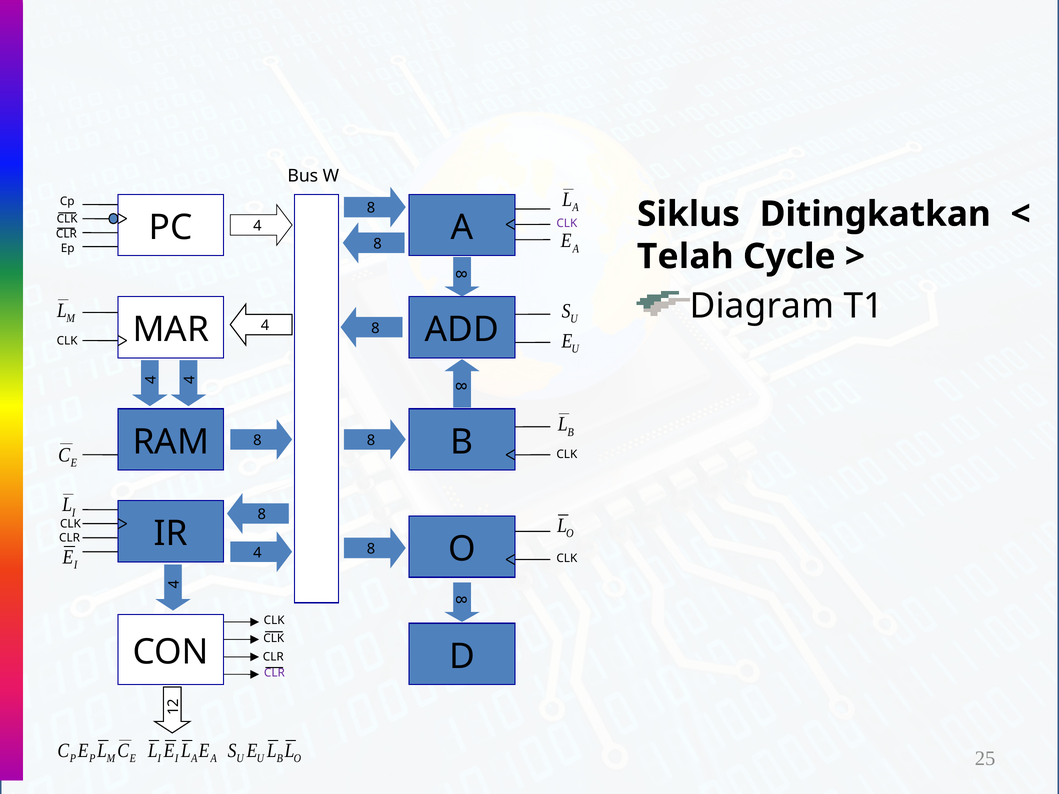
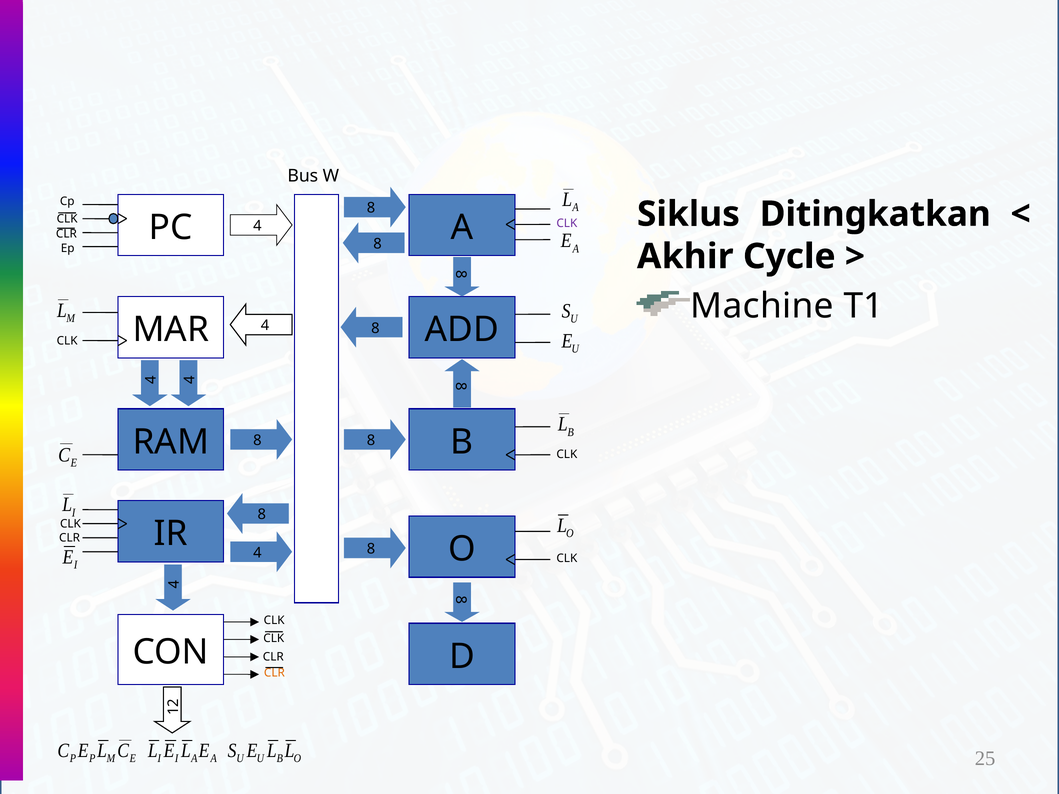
Telah: Telah -> Akhir
Diagram: Diagram -> Machine
CLR at (274, 673) colour: purple -> orange
